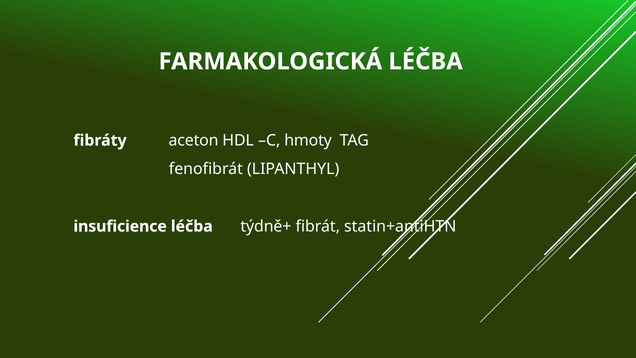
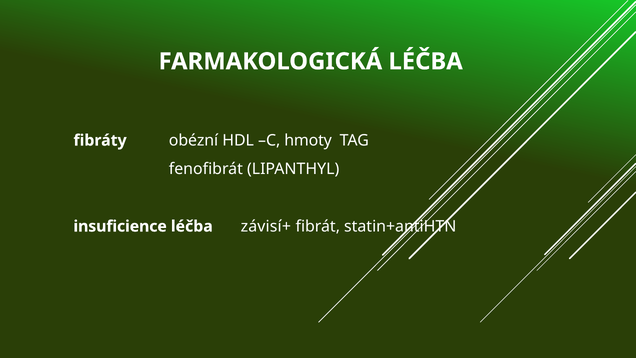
aceton: aceton -> obézní
týdně+: týdně+ -> závisí+
